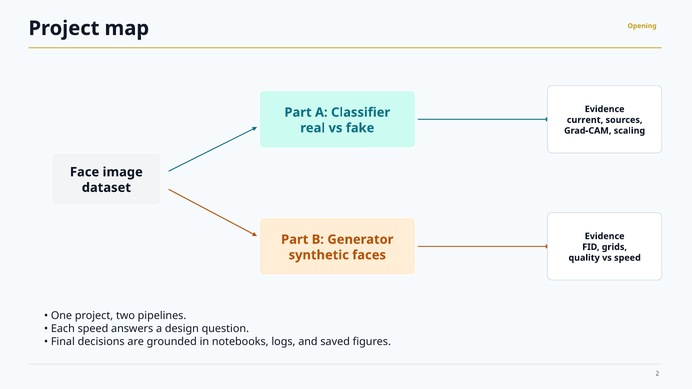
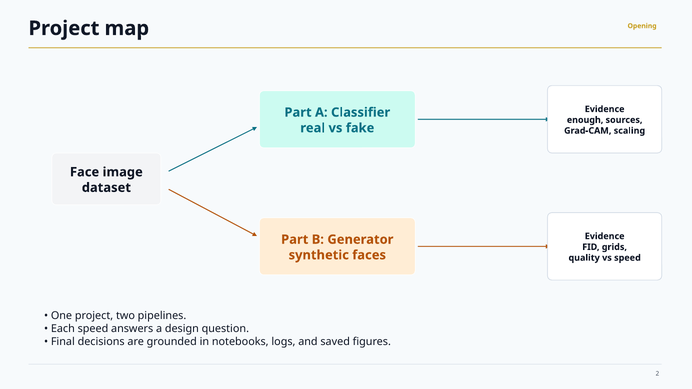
current: current -> enough
